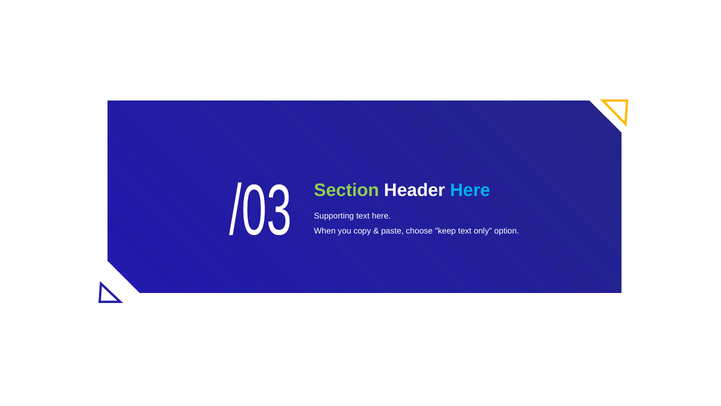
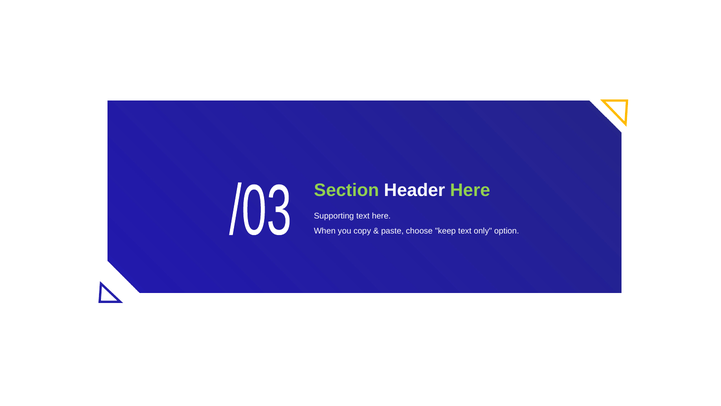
Here at (470, 190) colour: light blue -> light green
